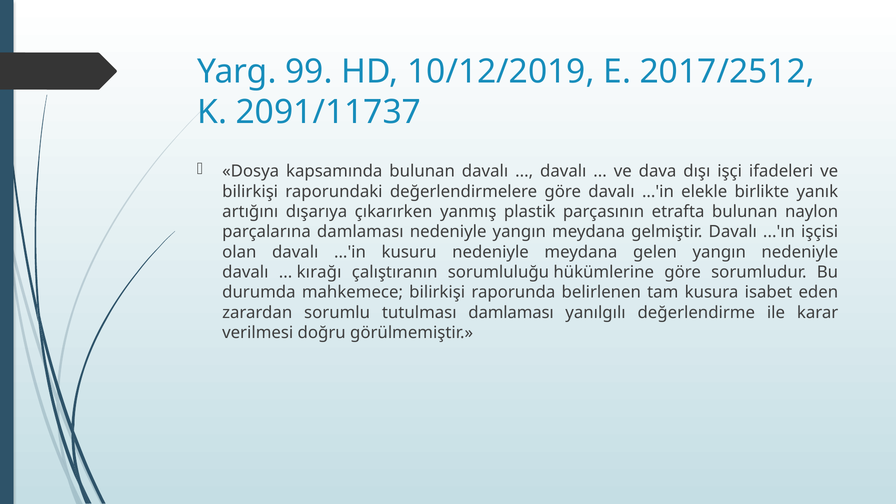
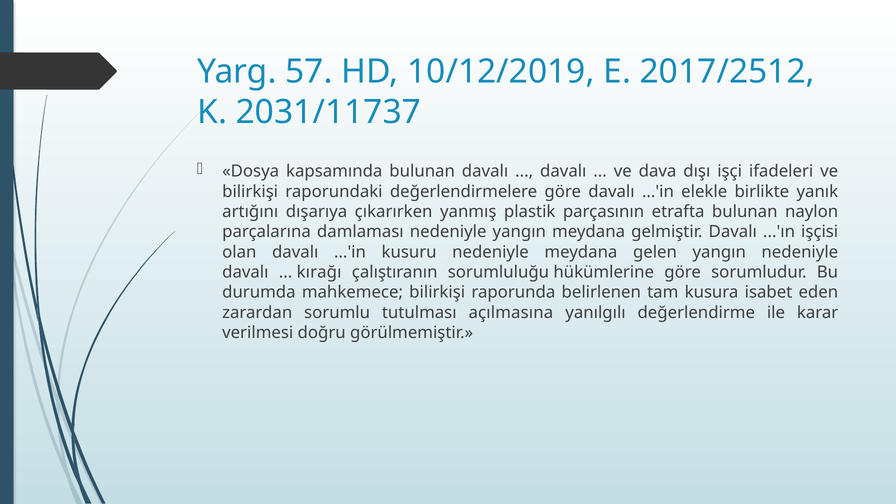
99: 99 -> 57
2091/11737: 2091/11737 -> 2031/11737
tutulması damlaması: damlaması -> açılmasına
